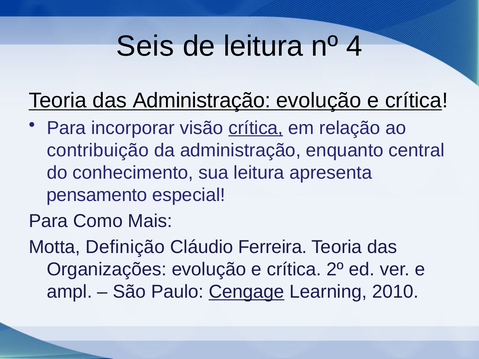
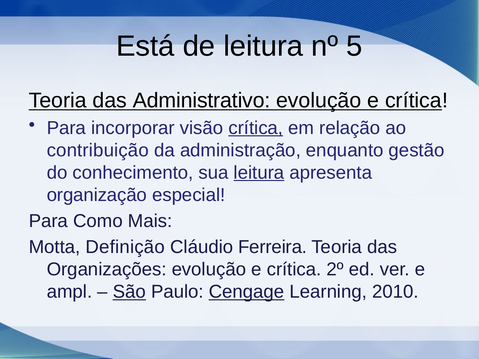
Seis: Seis -> Está
4: 4 -> 5
das Administração: Administração -> Administrativo
central: central -> gestão
leitura at (259, 173) underline: none -> present
pensamento: pensamento -> organização
São underline: none -> present
